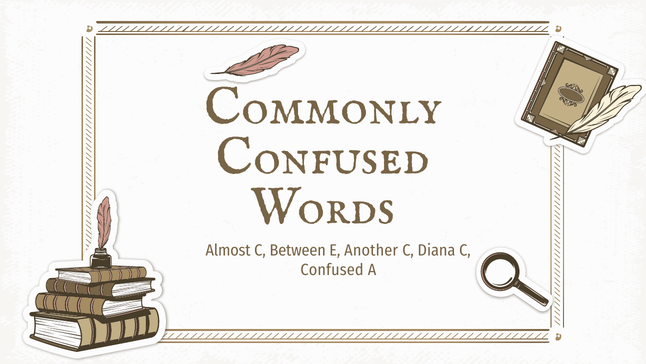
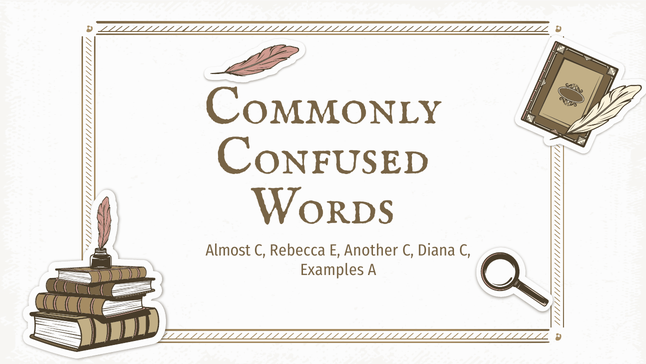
Between: Between -> Rebecca
Confused at (332, 269): Confused -> Examples
